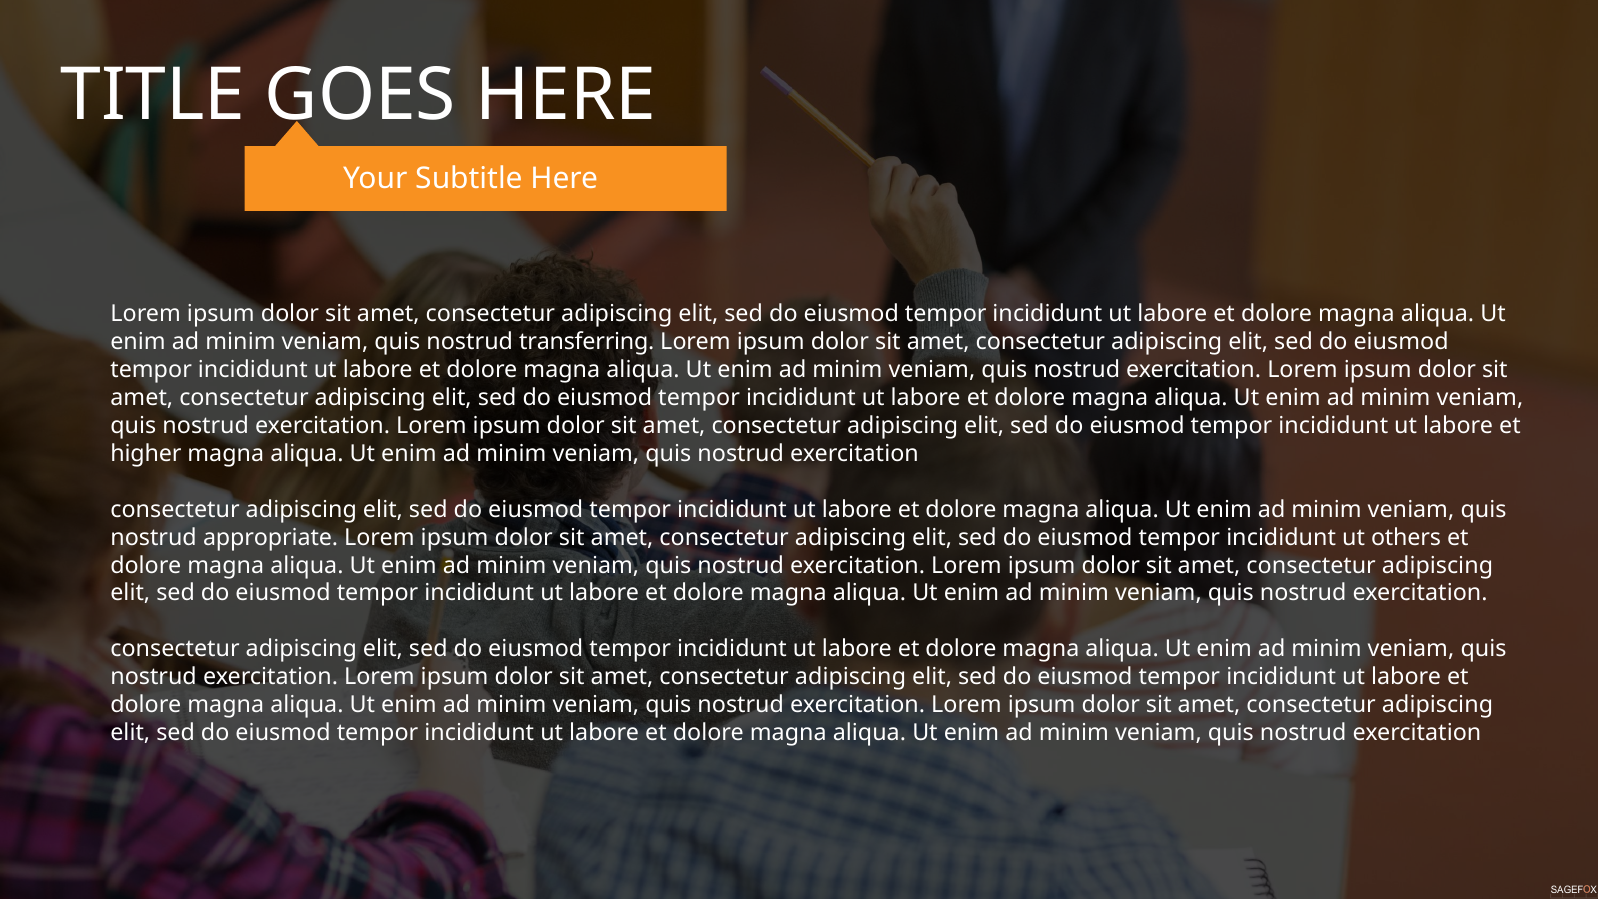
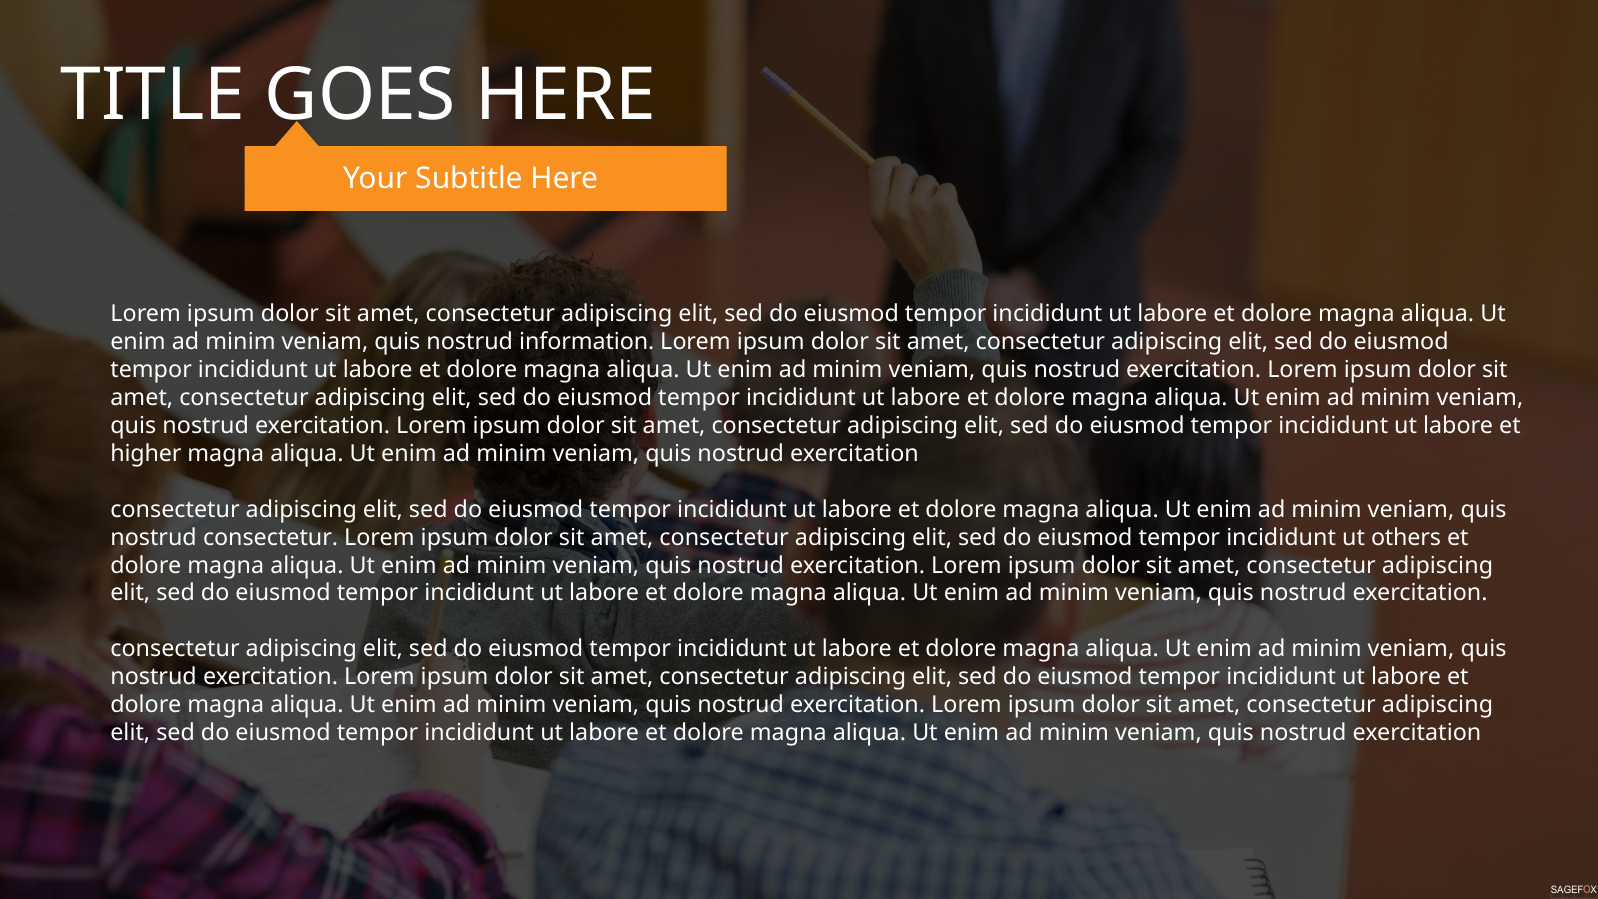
transferring: transferring -> information
nostrud appropriate: appropriate -> consectetur
